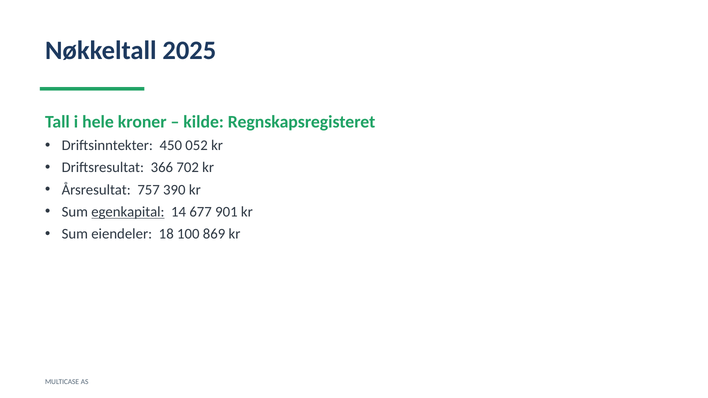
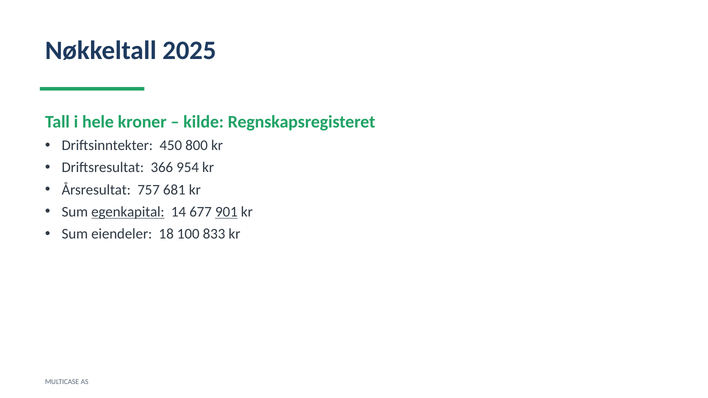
052: 052 -> 800
702: 702 -> 954
390: 390 -> 681
901 underline: none -> present
869: 869 -> 833
